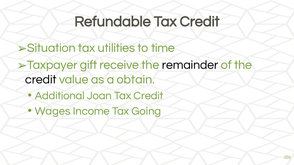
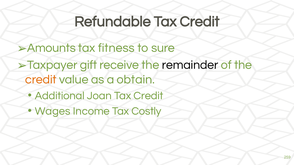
Situation: Situation -> Amounts
utilities: utilities -> fitness
time: time -> sure
credit at (41, 80) colour: black -> orange
Going: Going -> Costly
